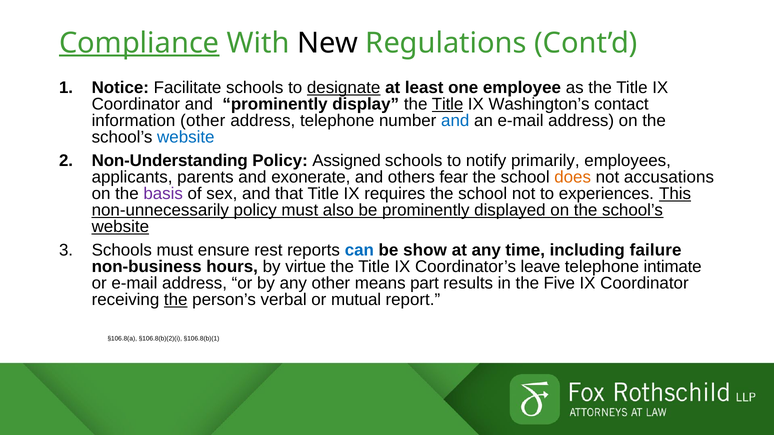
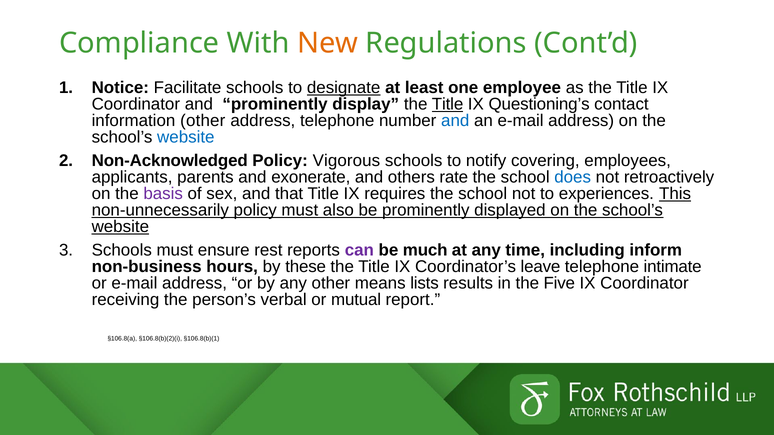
Compliance underline: present -> none
New colour: black -> orange
Washington’s: Washington’s -> Questioning’s
Non-Understanding: Non-Understanding -> Non-Acknowledged
Assigned: Assigned -> Vigorous
primarily: primarily -> covering
fear: fear -> rate
does colour: orange -> blue
accusations: accusations -> retroactively
can colour: blue -> purple
show: show -> much
failure: failure -> inform
virtue: virtue -> these
part: part -> lists
the at (176, 300) underline: present -> none
